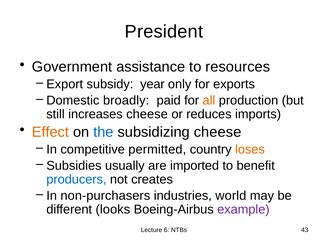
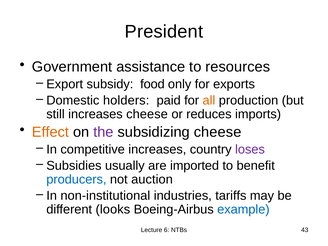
year: year -> food
broadly: broadly -> holders
the colour: blue -> purple
competitive permitted: permitted -> increases
loses colour: orange -> purple
creates: creates -> auction
non-purchasers: non-purchasers -> non-institutional
world: world -> tariffs
example colour: purple -> blue
